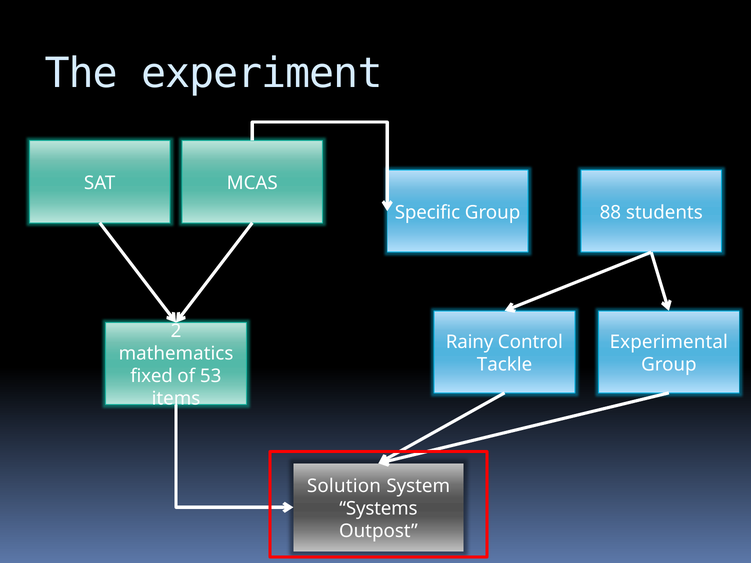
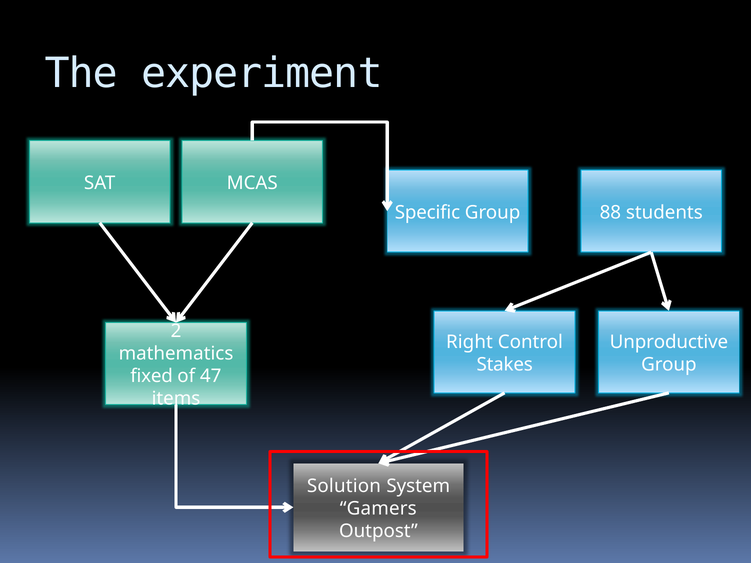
Rainy: Rainy -> Right
Experimental: Experimental -> Unproductive
Tackle: Tackle -> Stakes
53: 53 -> 47
Systems: Systems -> Gamers
